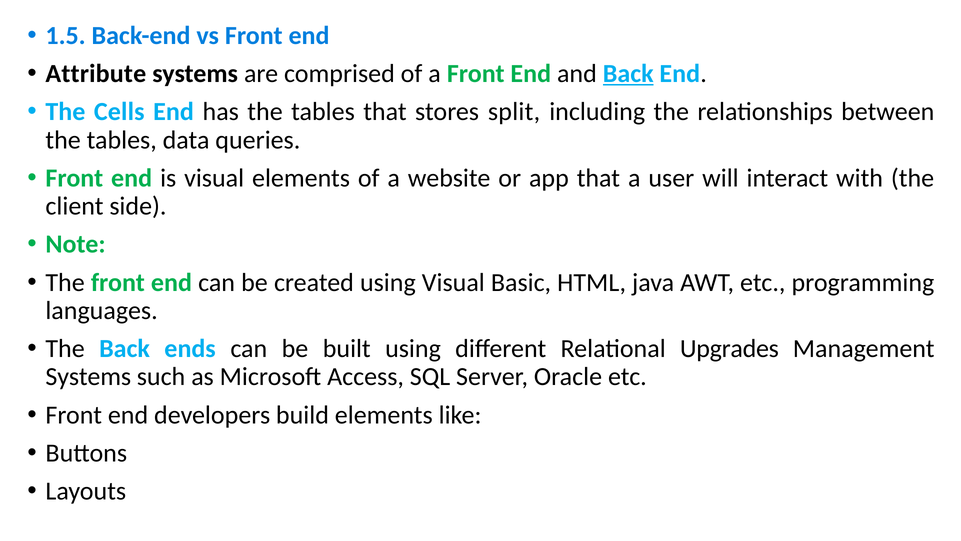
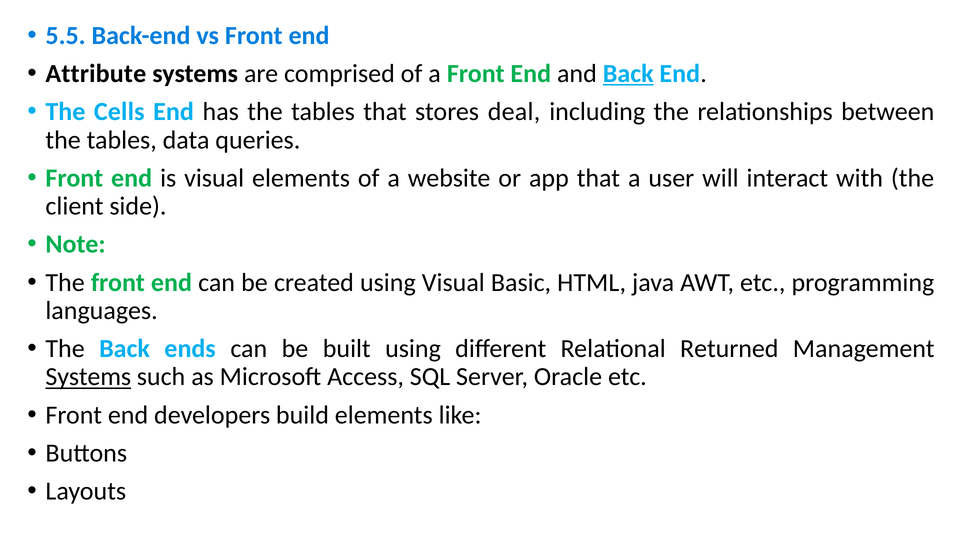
1.5: 1.5 -> 5.5
split: split -> deal
Upgrades: Upgrades -> Returned
Systems at (88, 377) underline: none -> present
